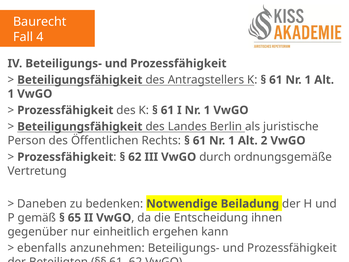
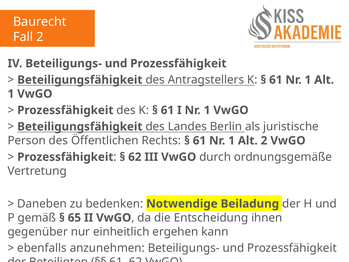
Fall 4: 4 -> 2
